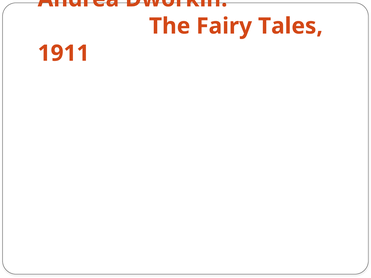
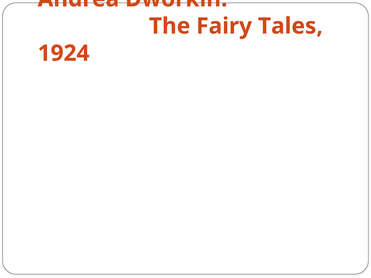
1911: 1911 -> 1924
